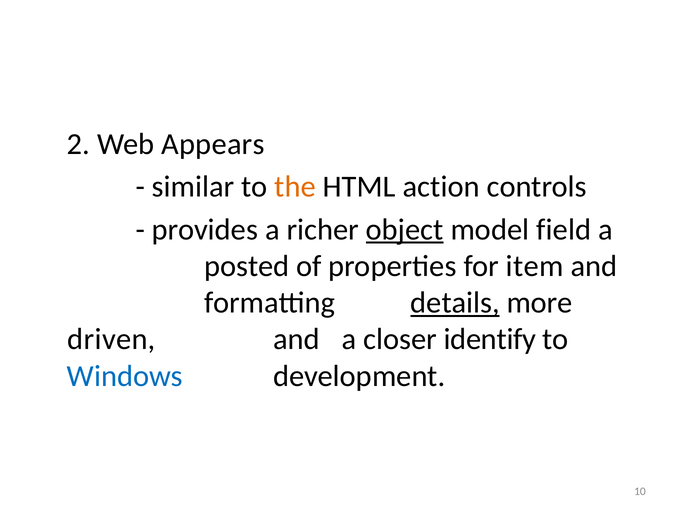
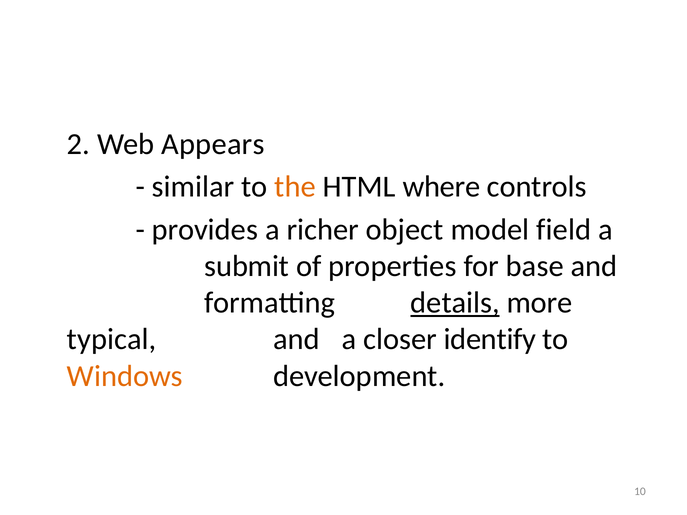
action: action -> where
object underline: present -> none
posted: posted -> submit
item: item -> base
driven: driven -> typical
Windows colour: blue -> orange
